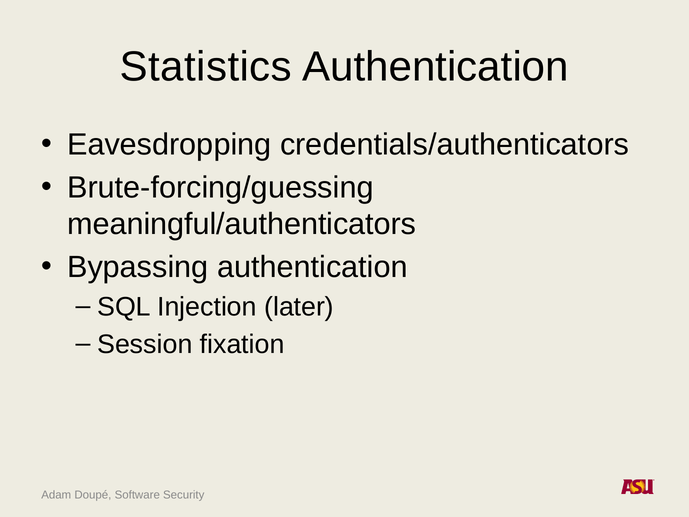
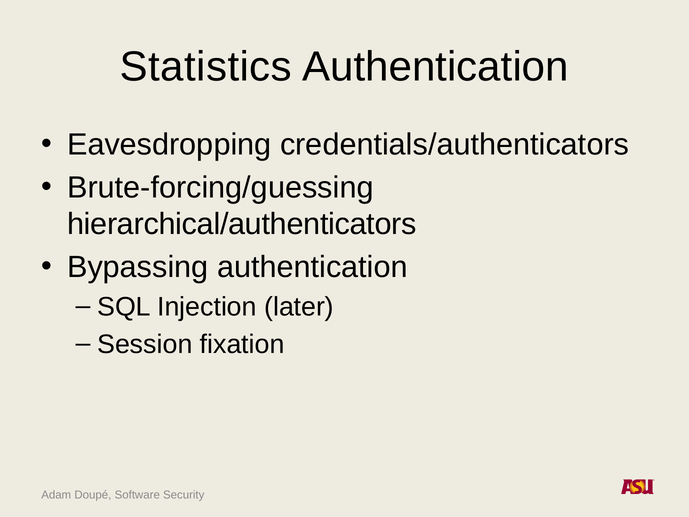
meaningful/authenticators: meaningful/authenticators -> hierarchical/authenticators
